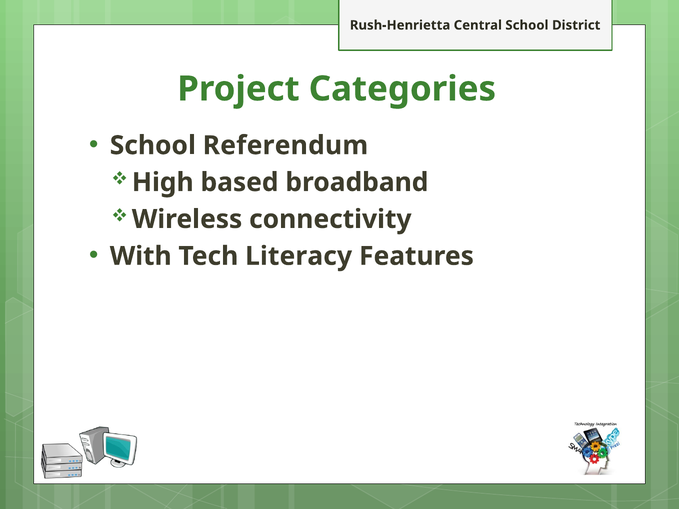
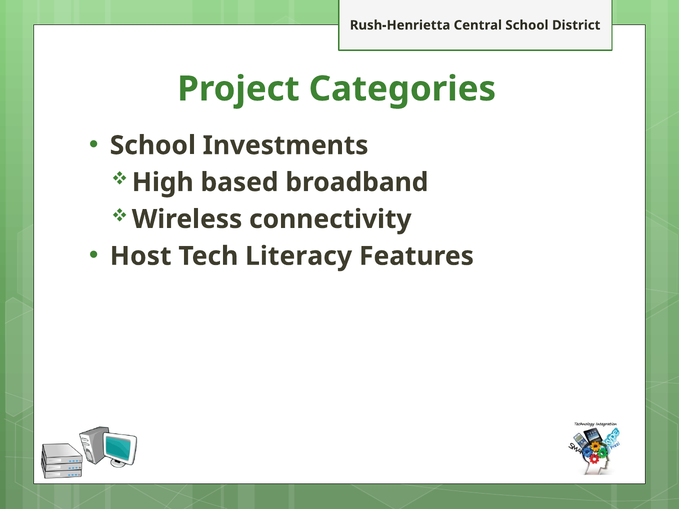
Referendum: Referendum -> Investments
With: With -> Host
